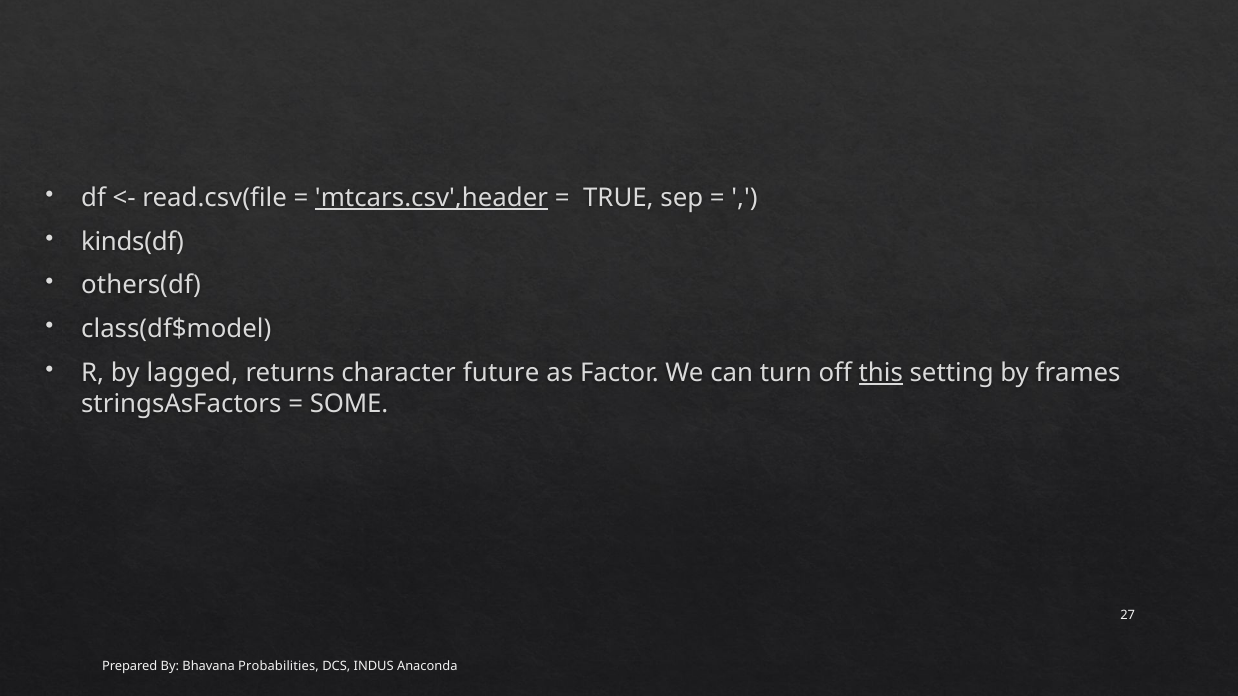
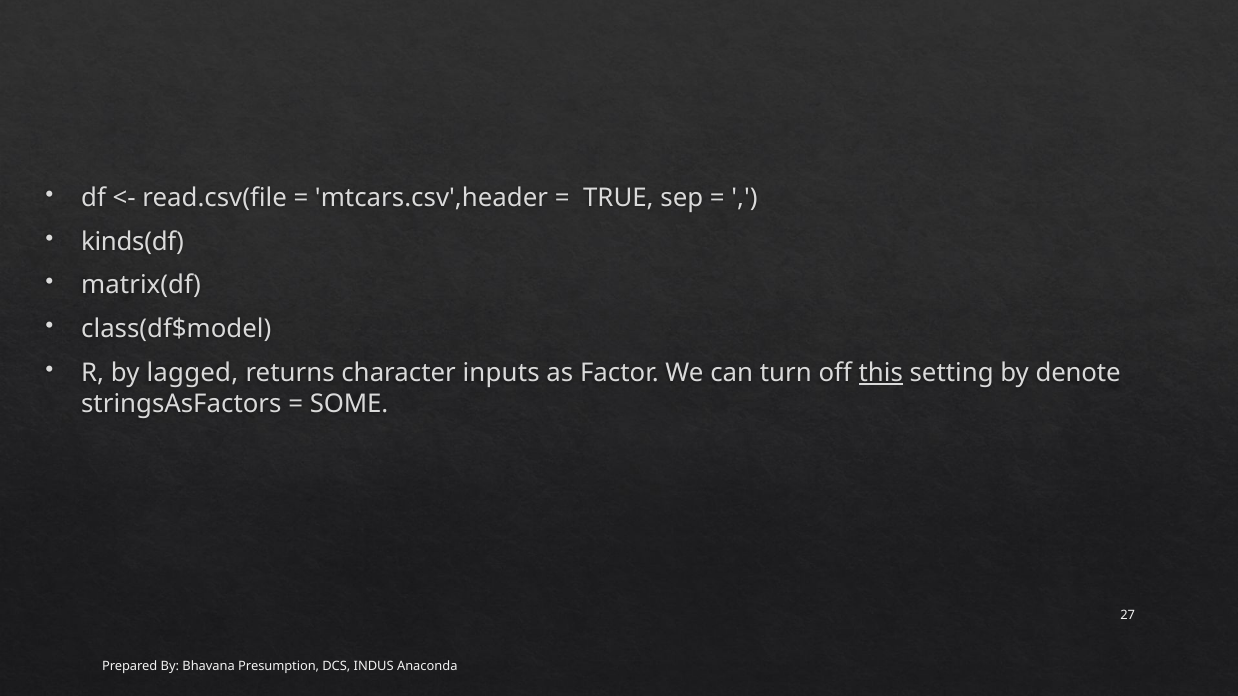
mtcars.csv',header underline: present -> none
others(df: others(df -> matrix(df
future: future -> inputs
frames: frames -> denote
Probabilities: Probabilities -> Presumption
